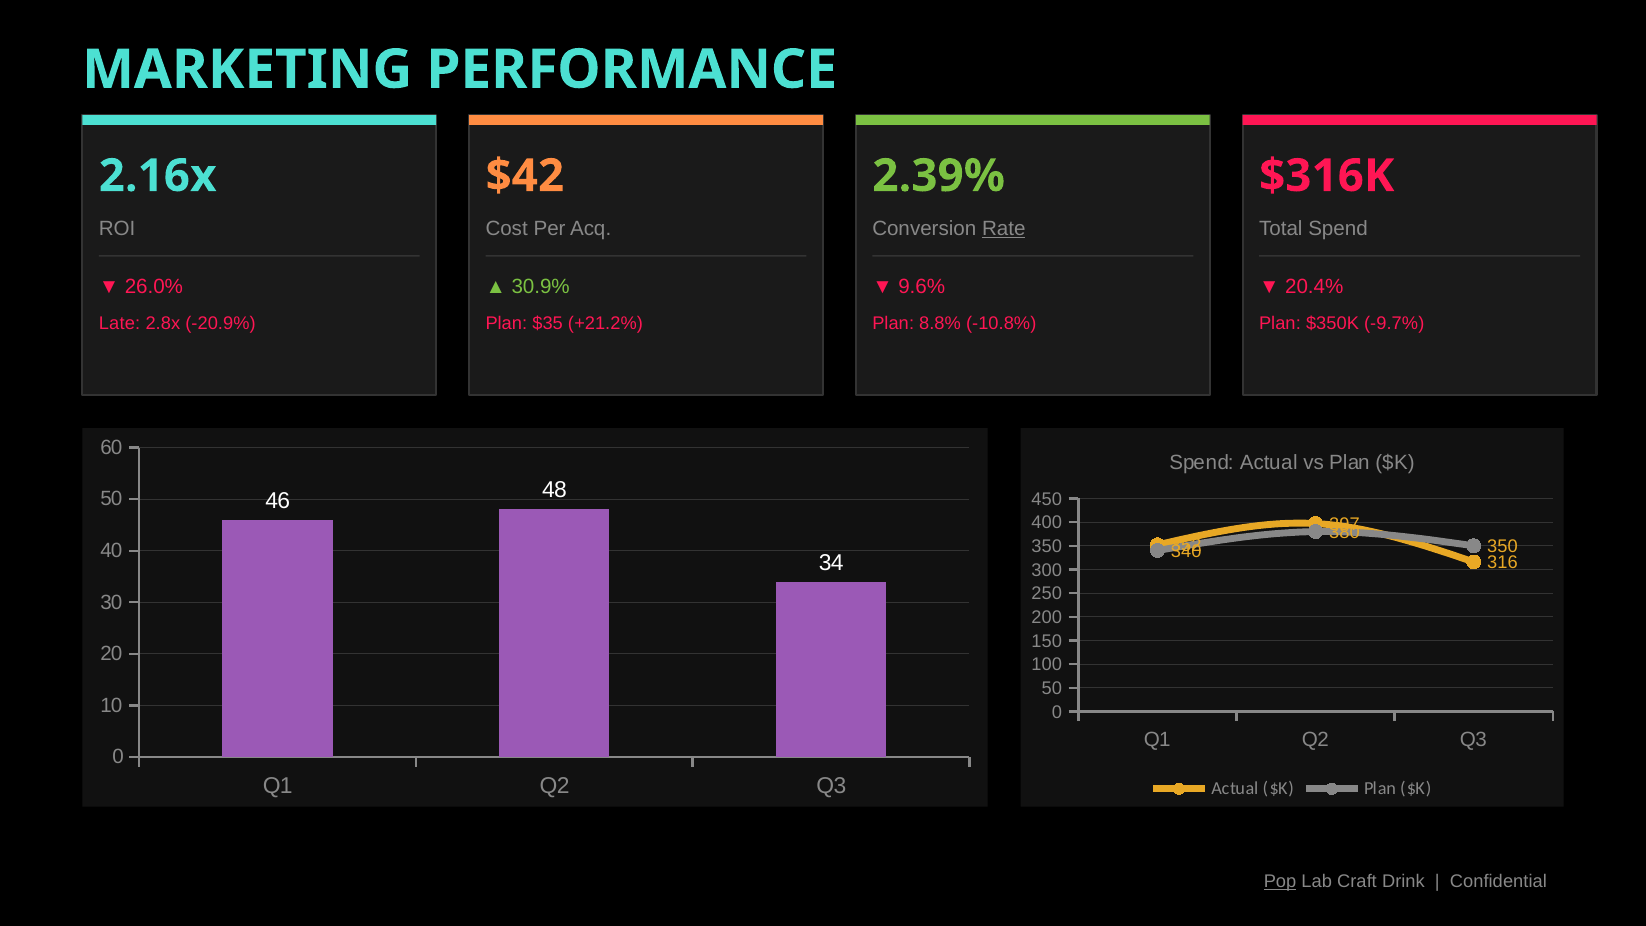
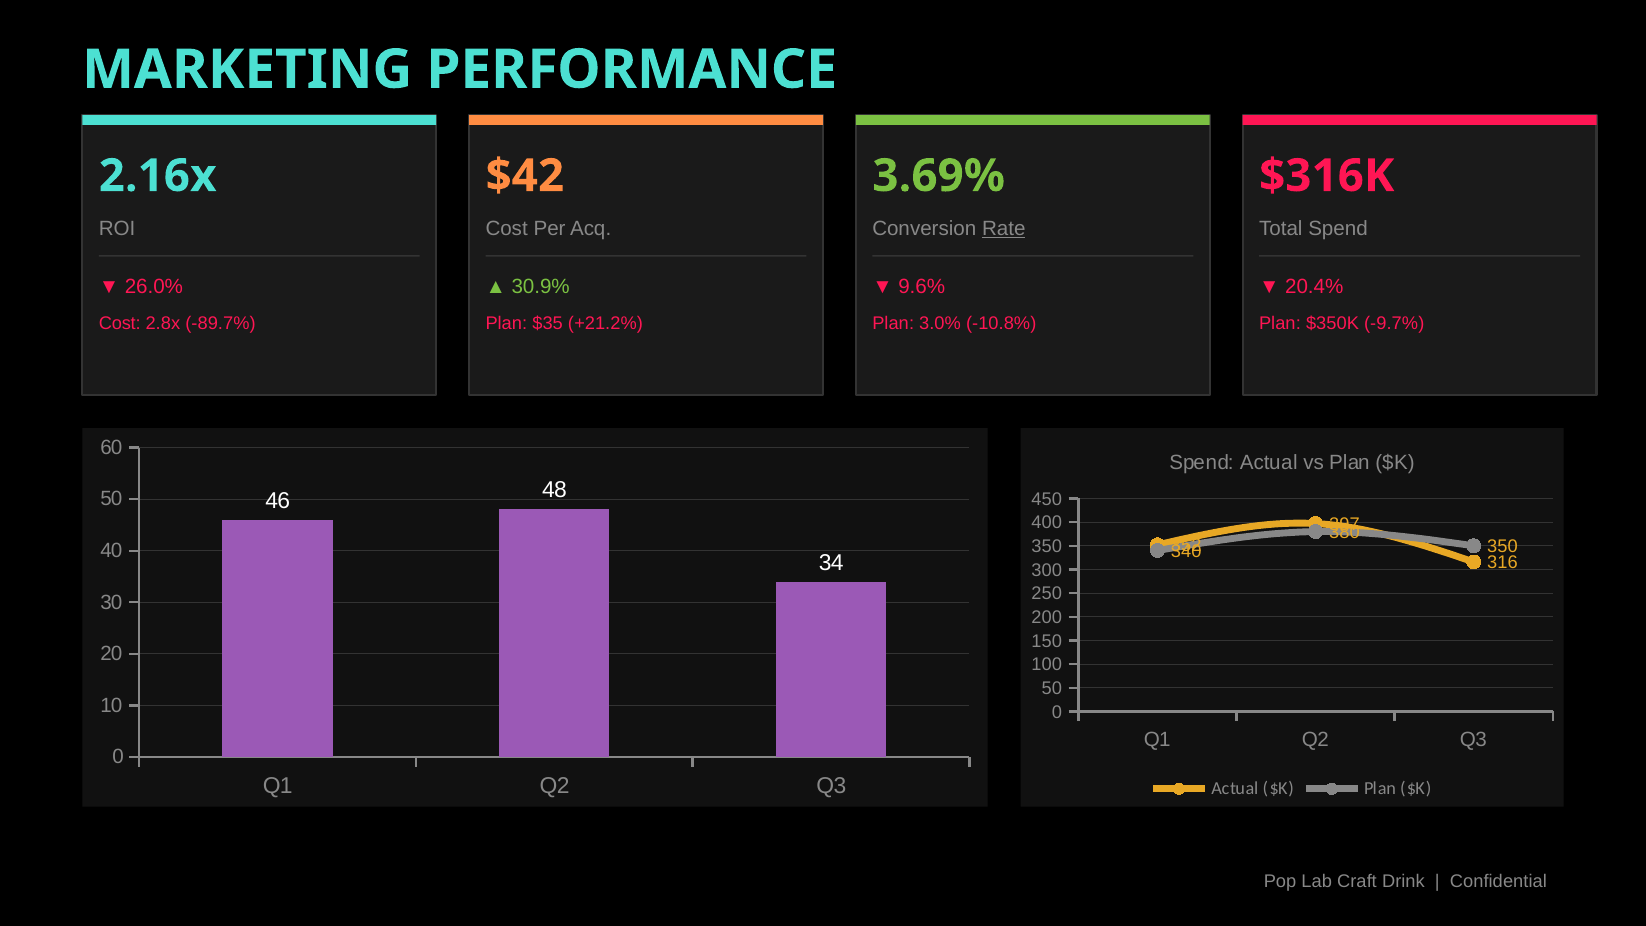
2.39%: 2.39% -> 3.69%
Late at (120, 324): Late -> Cost
-20.9%: -20.9% -> -89.7%
8.8%: 8.8% -> 3.0%
Pop underline: present -> none
